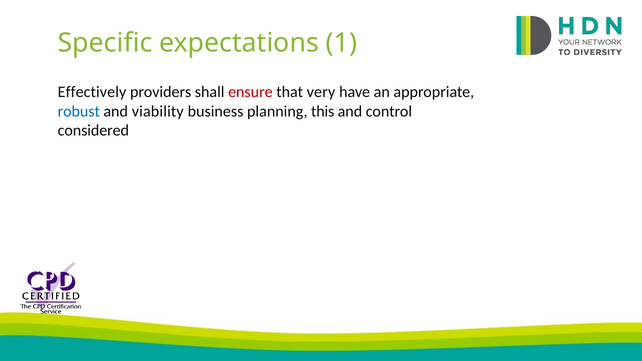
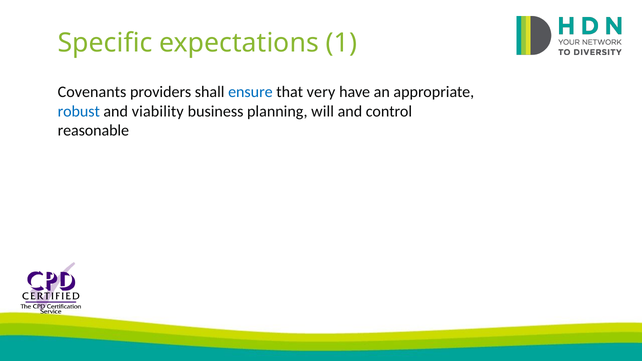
Effectively: Effectively -> Covenants
ensure colour: red -> blue
this: this -> will
considered: considered -> reasonable
